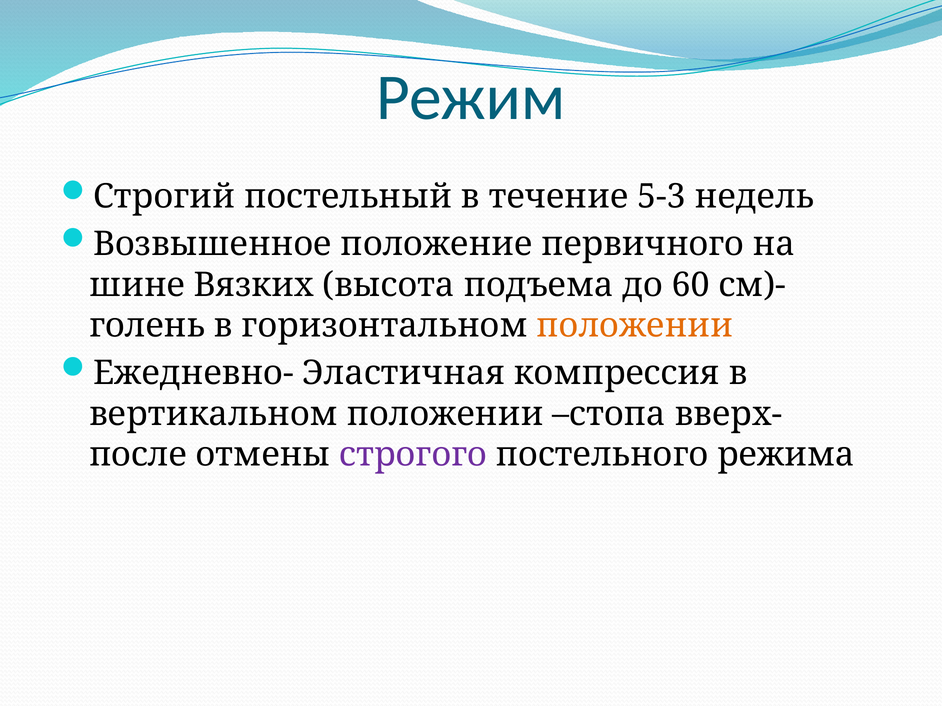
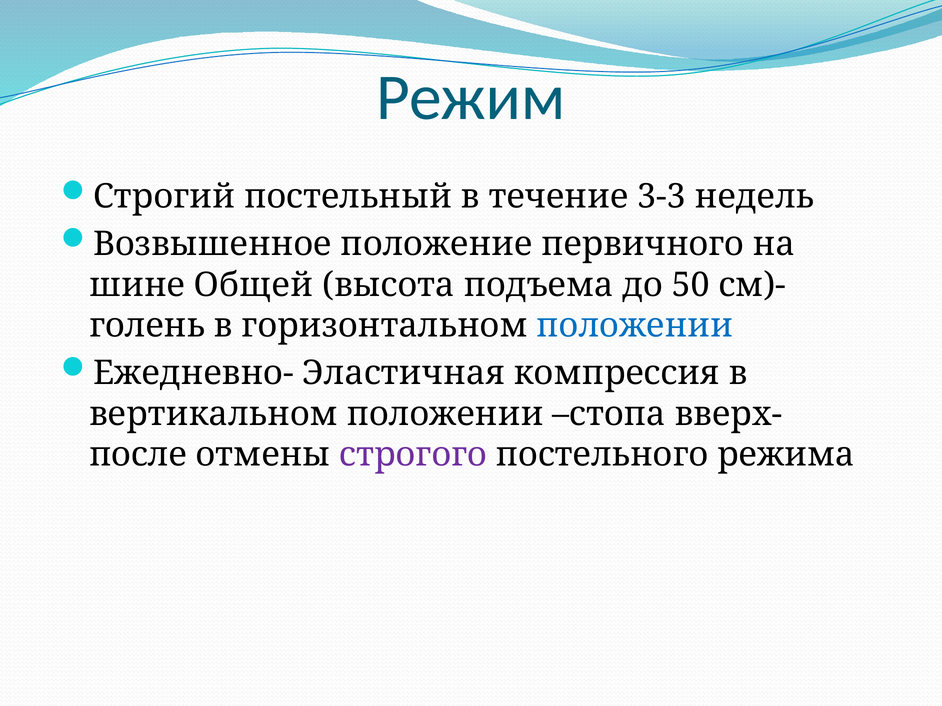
5-3: 5-3 -> 3-3
Вязких: Вязких -> Общей
60: 60 -> 50
положении at (635, 326) colour: orange -> blue
